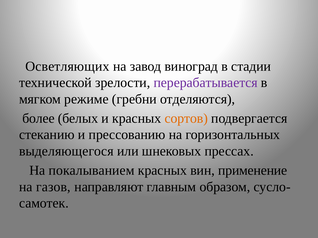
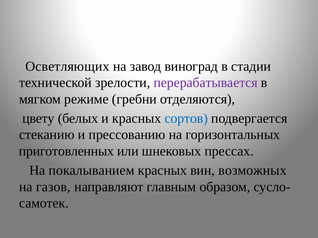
более: более -> цвету
сортов colour: orange -> blue
выделяющегося: выделяющегося -> приготовленных
применение: применение -> возможных
